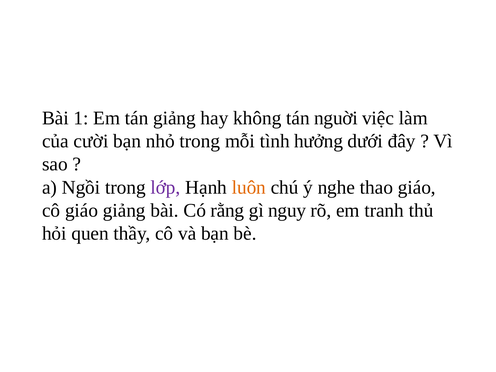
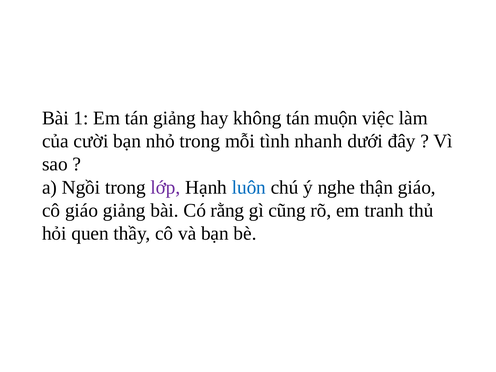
nguời: nguời -> muộn
hưởng: hưởng -> nhanh
luôn colour: orange -> blue
thao: thao -> thận
nguy: nguy -> cũng
